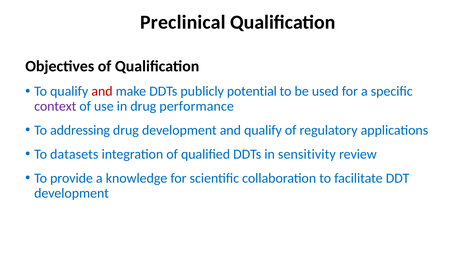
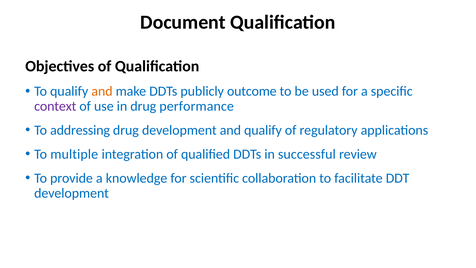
Preclinical: Preclinical -> Document
and at (102, 91) colour: red -> orange
potential: potential -> outcome
datasets: datasets -> multiple
sensitivity: sensitivity -> successful
